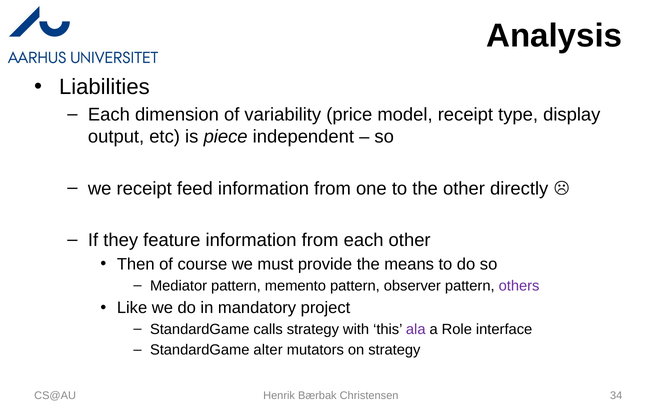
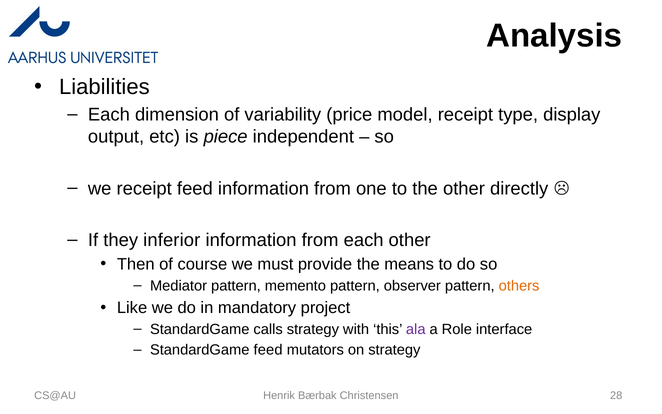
feature: feature -> inferior
others colour: purple -> orange
StandardGame alter: alter -> feed
34: 34 -> 28
